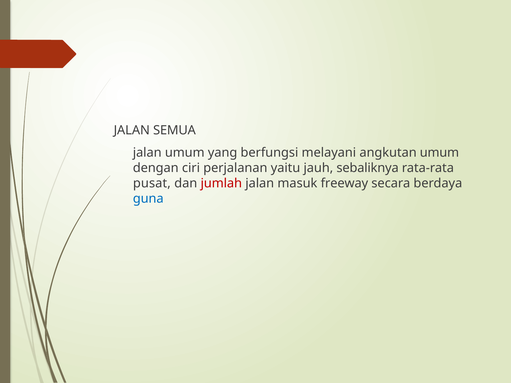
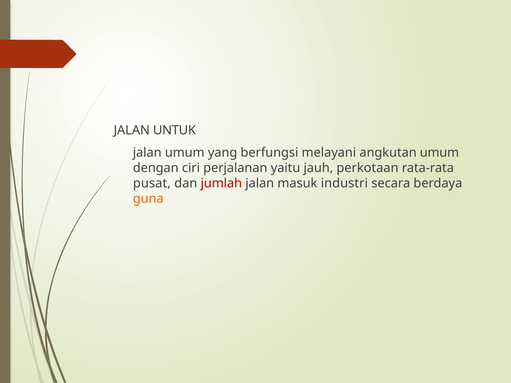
SEMUA: SEMUA -> UNTUK
sebaliknya: sebaliknya -> perkotaan
freeway: freeway -> industri
guna colour: blue -> orange
